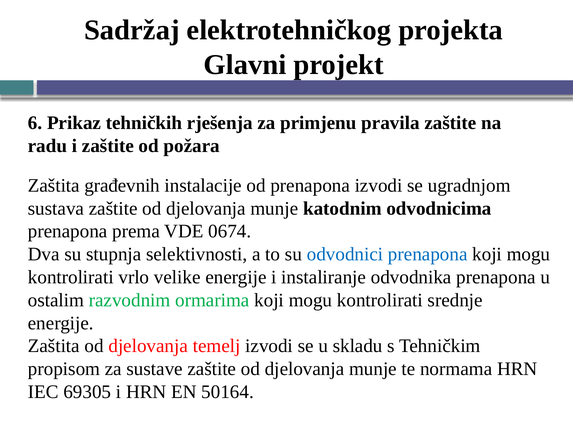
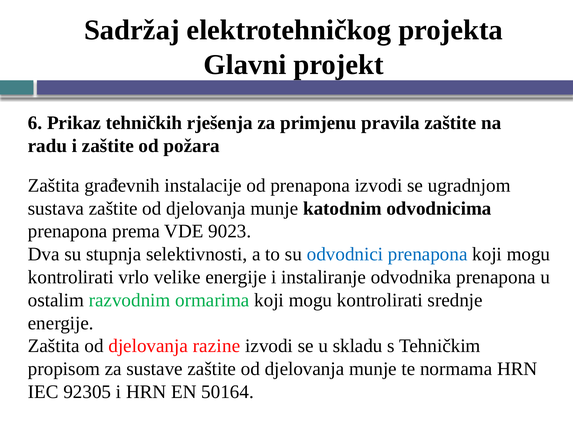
0674: 0674 -> 9023
temelj: temelj -> razine
69305: 69305 -> 92305
